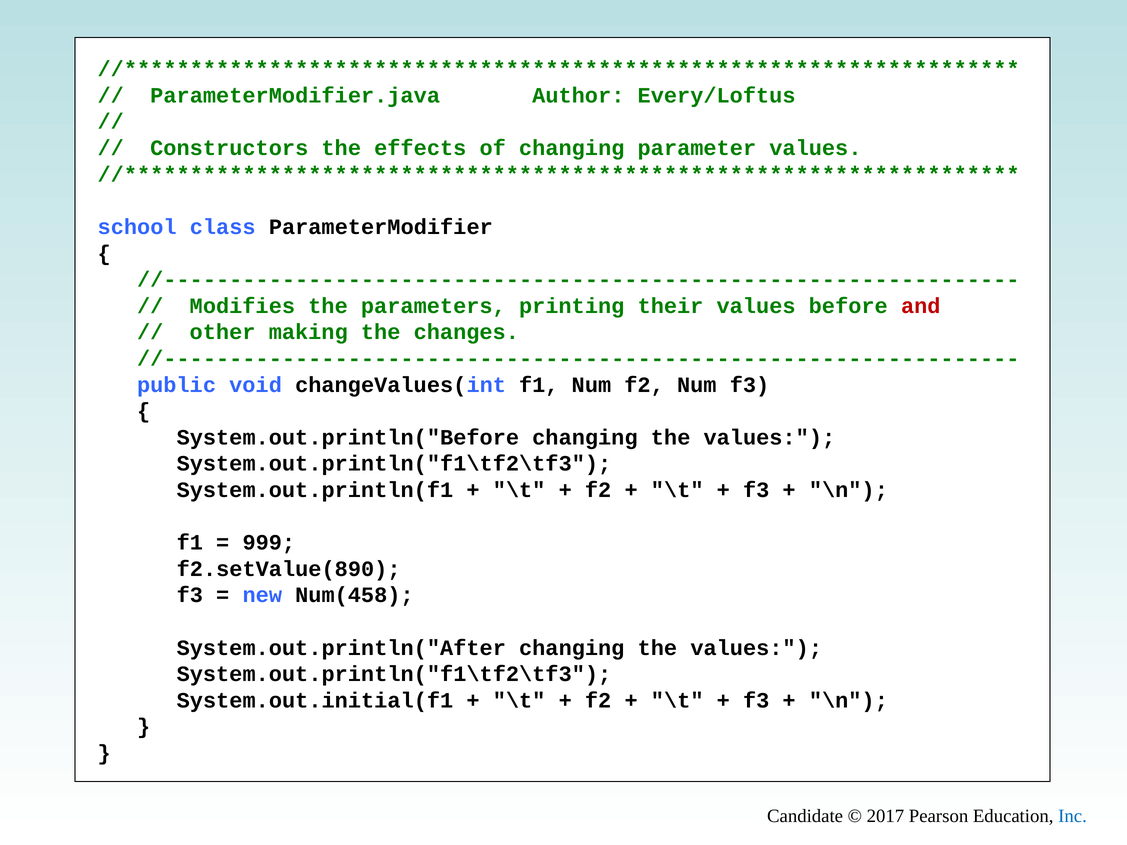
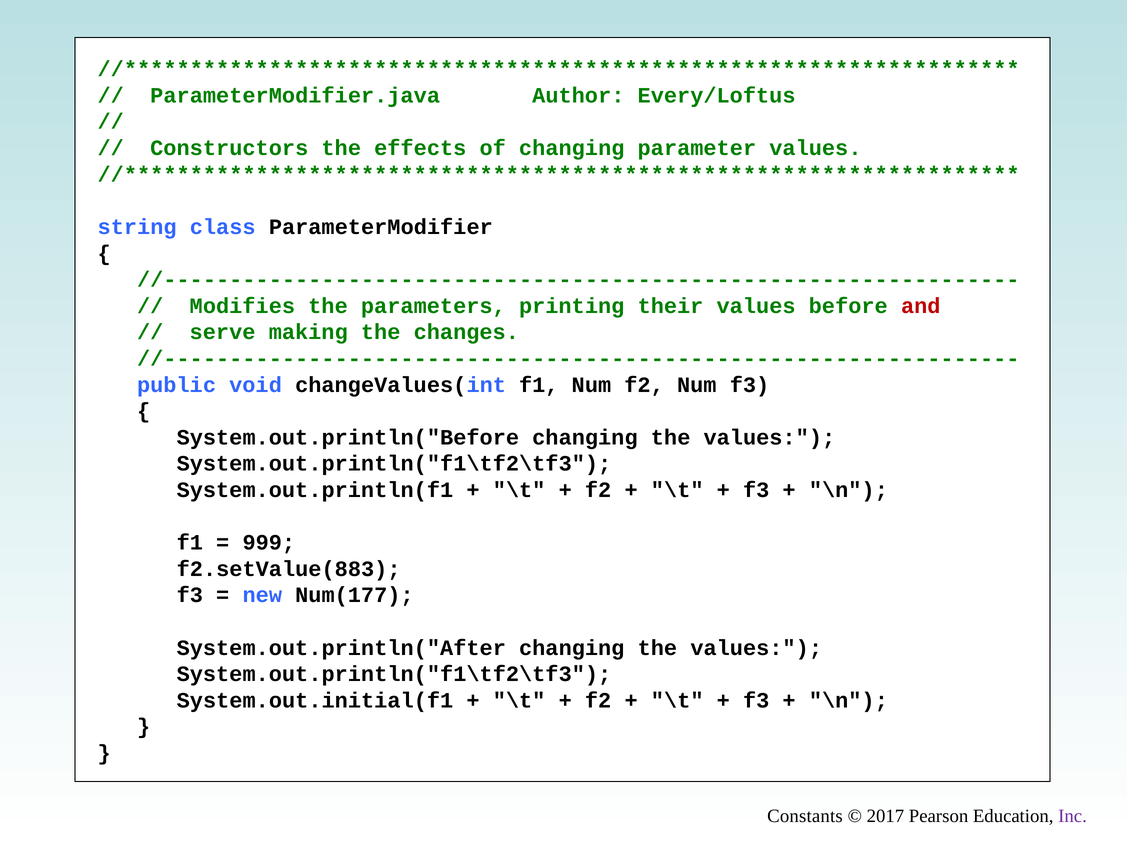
school: school -> string
other: other -> serve
f2.setValue(890: f2.setValue(890 -> f2.setValue(883
Num(458: Num(458 -> Num(177
Candidate: Candidate -> Constants
Inc colour: blue -> purple
